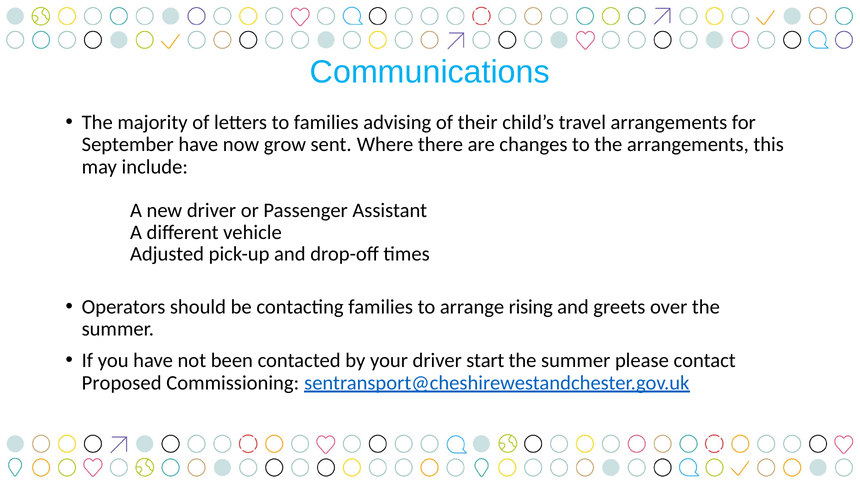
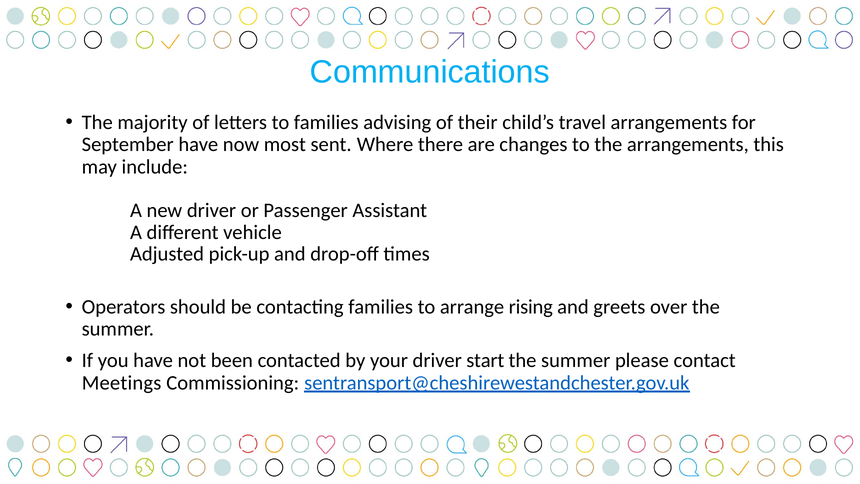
grow: grow -> most
Proposed: Proposed -> Meetings
